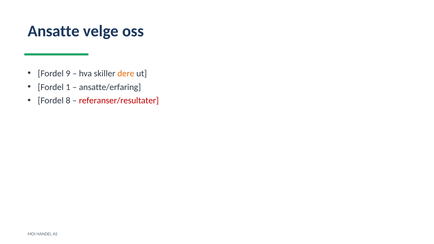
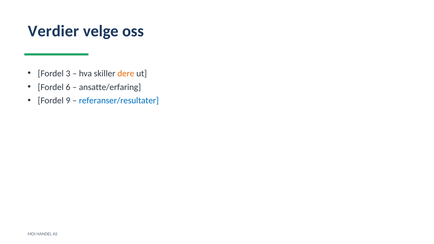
Ansatte: Ansatte -> Verdier
9: 9 -> 3
1: 1 -> 6
8: 8 -> 9
referanser/resultater colour: red -> blue
